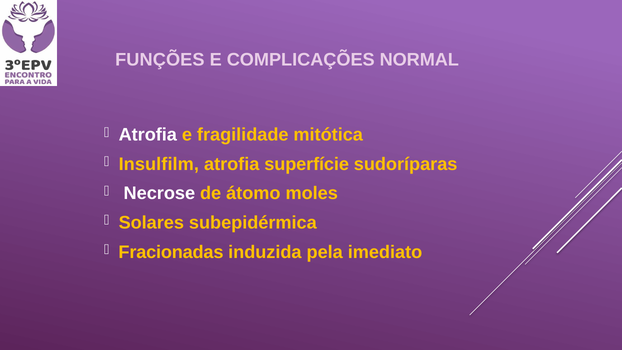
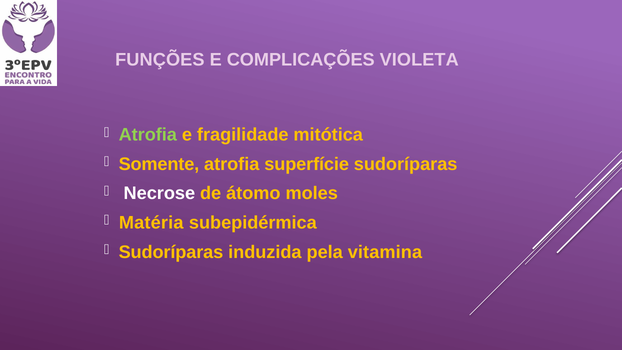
NORMAL: NORMAL -> VIOLETA
Atrofia at (148, 135) colour: white -> light green
Insulfilm: Insulfilm -> Somente
Solares: Solares -> Matéria
Fracionadas at (171, 252): Fracionadas -> Sudoríparas
imediato: imediato -> vitamina
